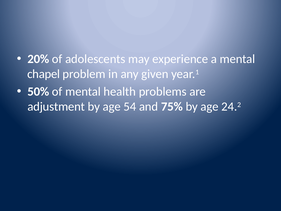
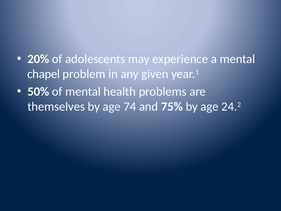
adjustment: adjustment -> themselves
54: 54 -> 74
